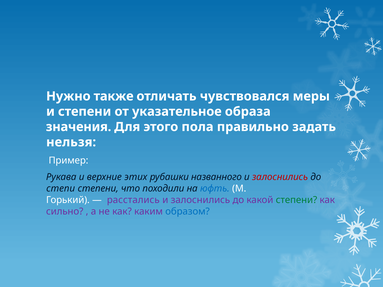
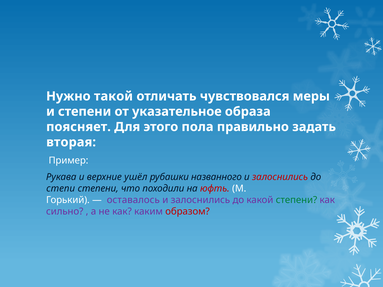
также: также -> такой
значения: значения -> поясняет
нельзя: нельзя -> вторая
этих: этих -> ушёл
юфть colour: blue -> red
расстались: расстались -> оставалось
образом colour: blue -> red
